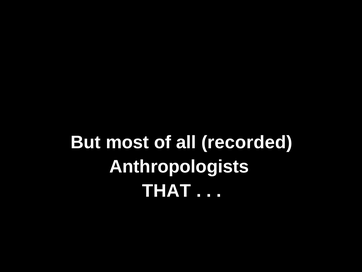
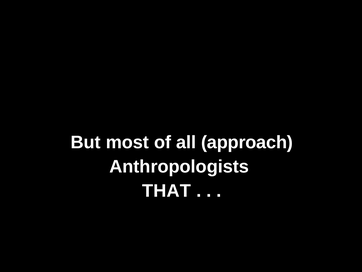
recorded: recorded -> approach
